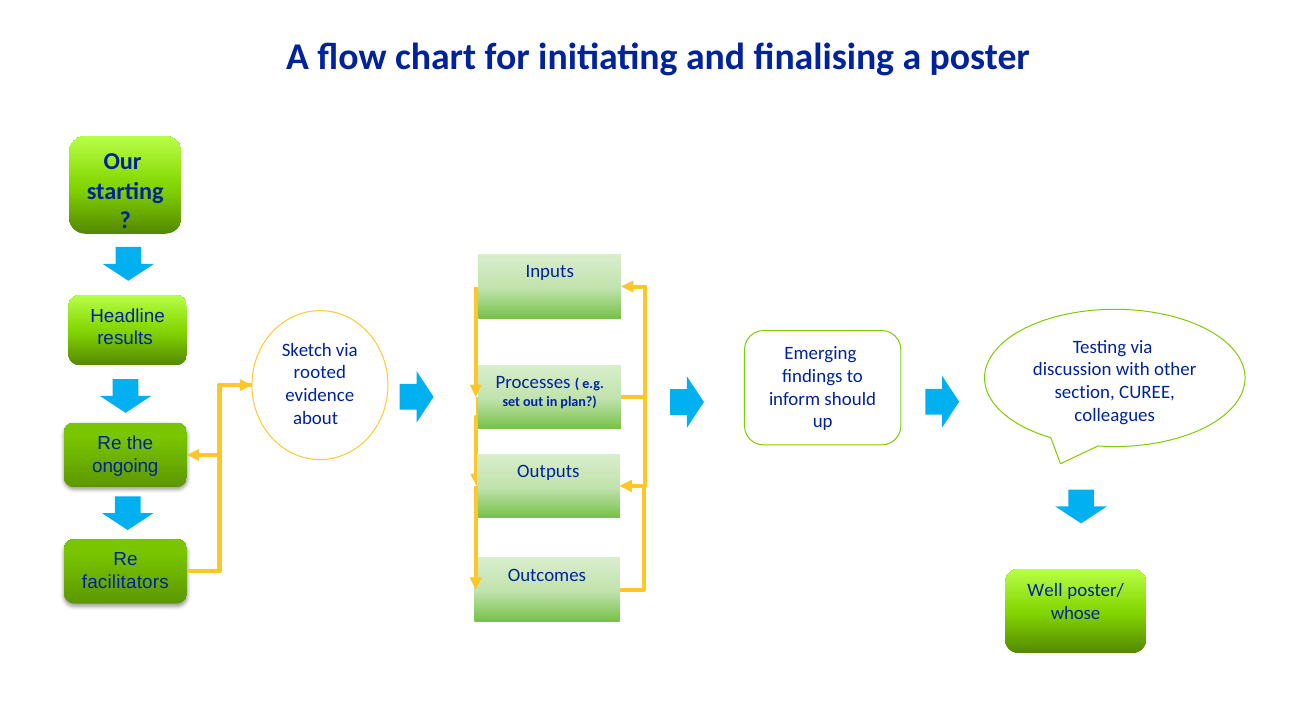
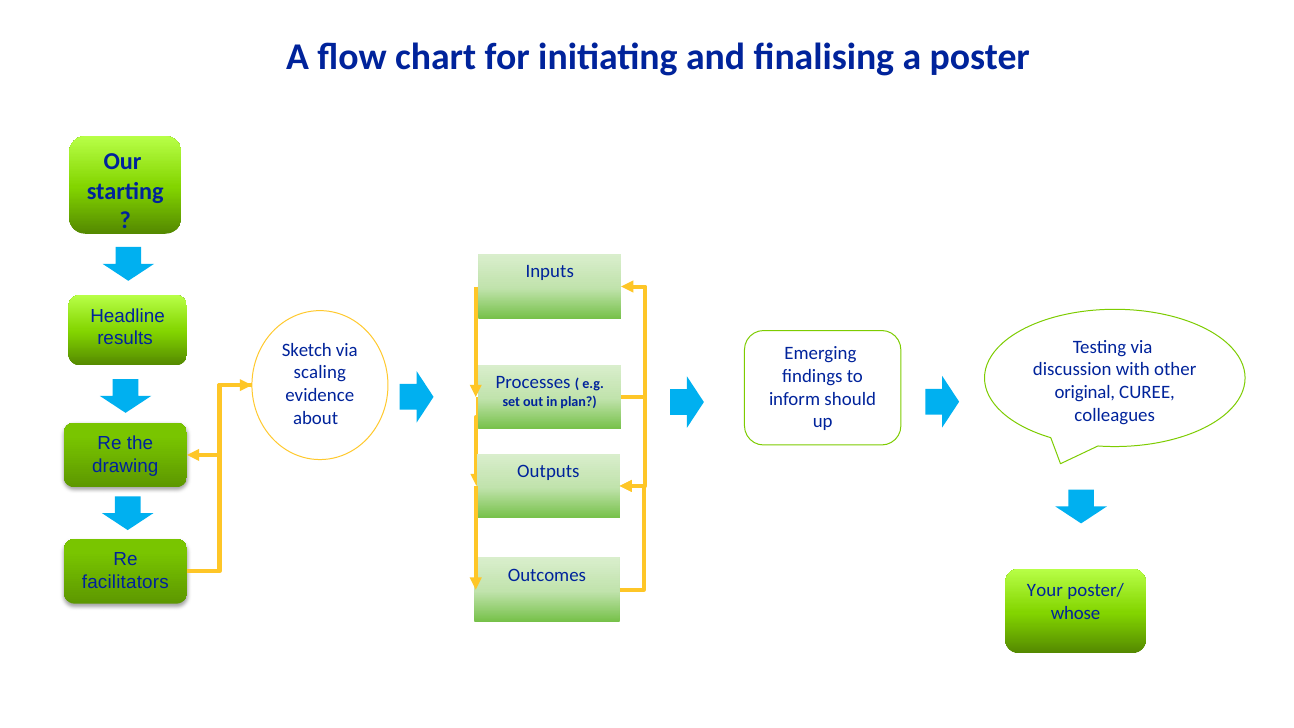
rooted: rooted -> scaling
section: section -> original
ongoing: ongoing -> drawing
Well: Well -> Your
